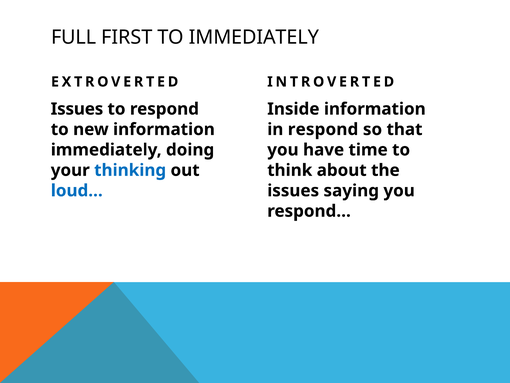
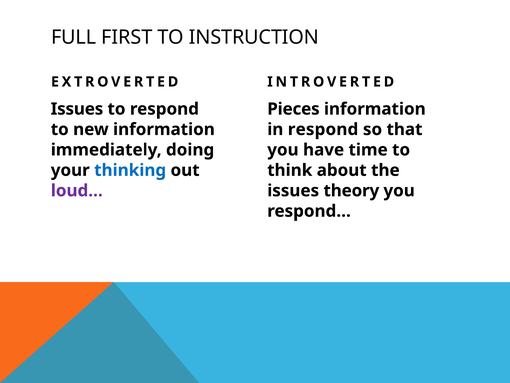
TO IMMEDIATELY: IMMEDIATELY -> INSTRUCTION
Inside: Inside -> Pieces
loud… colour: blue -> purple
saying: saying -> theory
